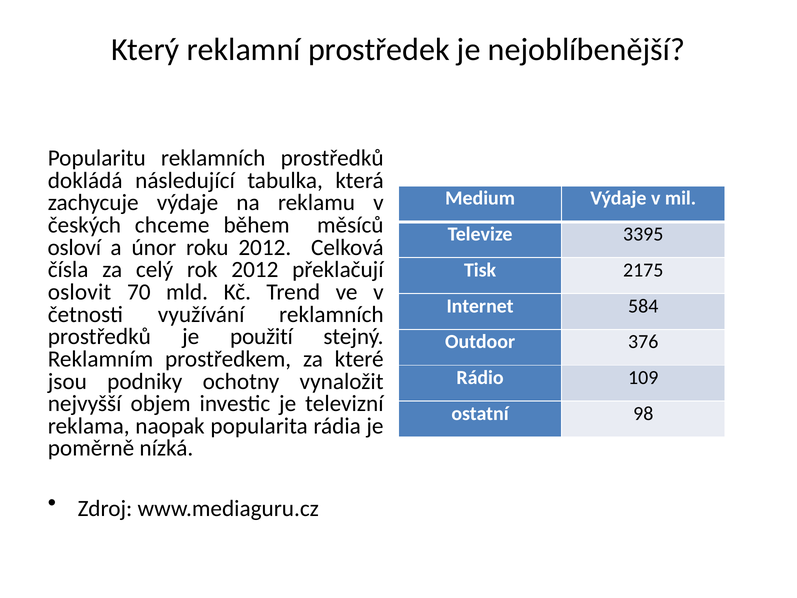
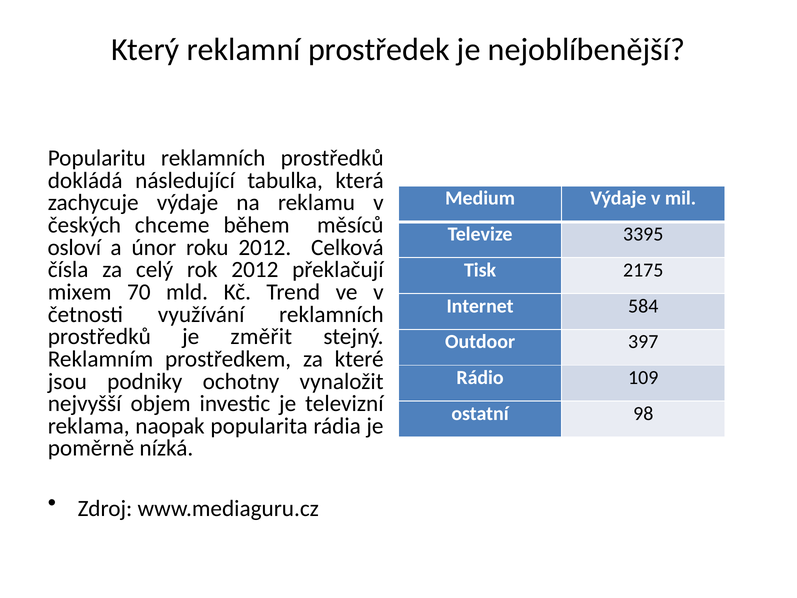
oslovit: oslovit -> mixem
použití: použití -> změřit
376: 376 -> 397
